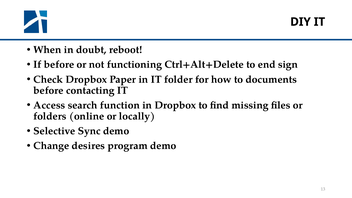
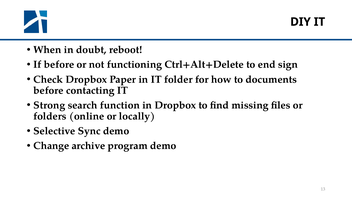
Access: Access -> Strong
desires: desires -> archive
